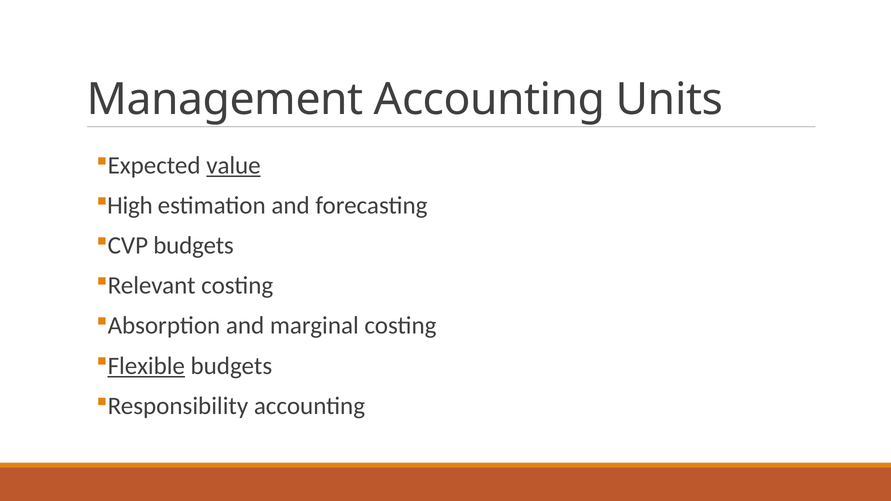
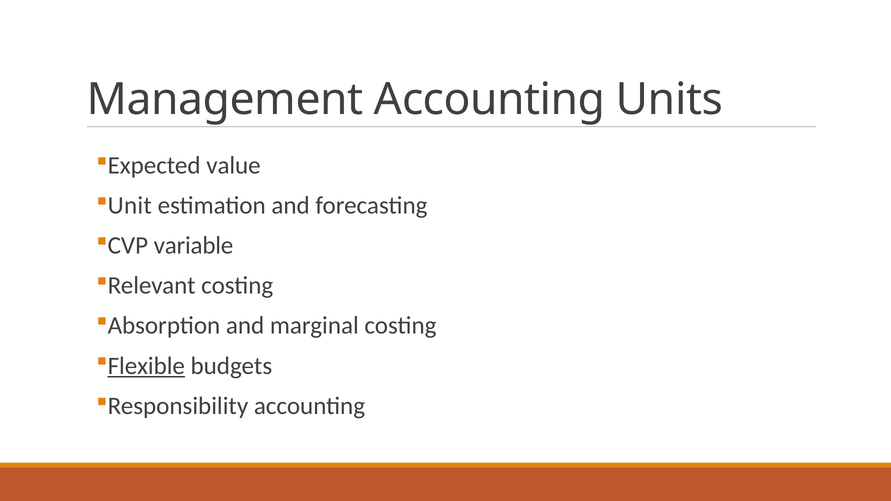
value underline: present -> none
High: High -> Unit
CVP budgets: budgets -> variable
